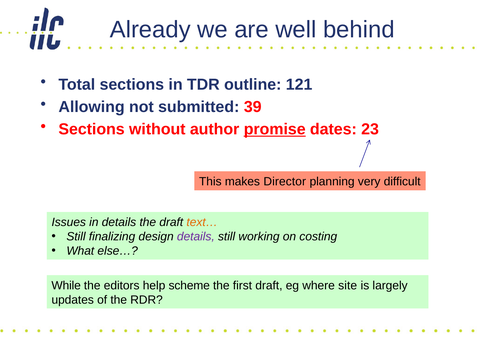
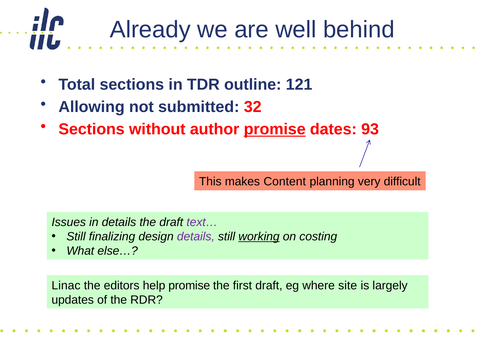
39: 39 -> 32
23: 23 -> 93
Director: Director -> Content
text… colour: orange -> purple
working underline: none -> present
While: While -> Linac
help scheme: scheme -> promise
